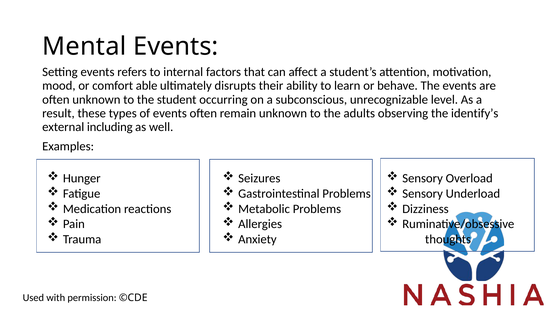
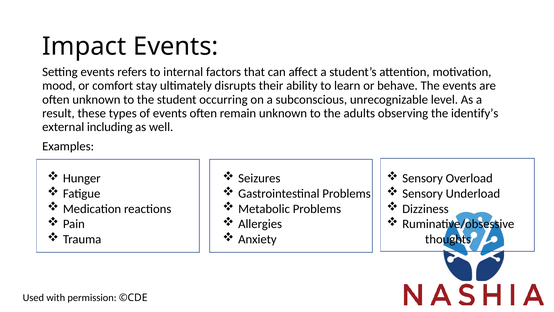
Mental: Mental -> Impact
able: able -> stay
